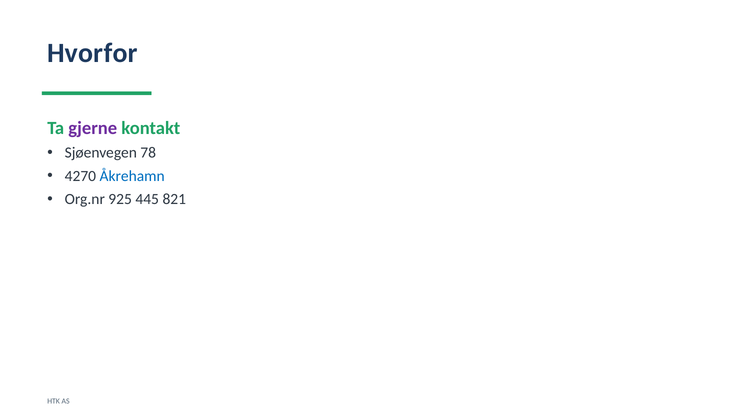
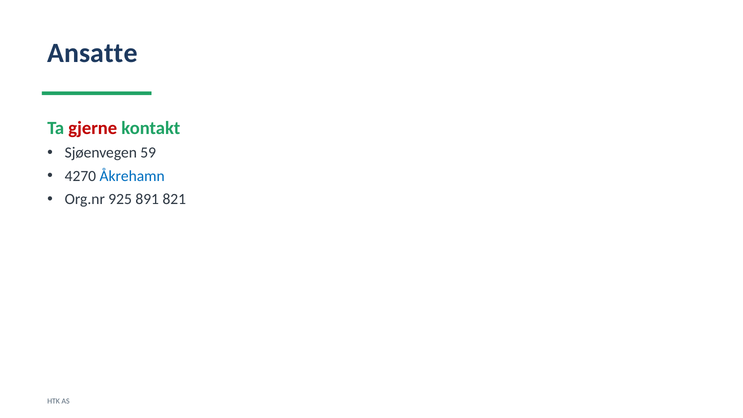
Hvorfor: Hvorfor -> Ansatte
gjerne colour: purple -> red
78: 78 -> 59
445: 445 -> 891
